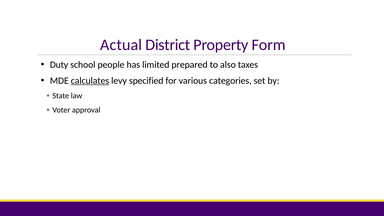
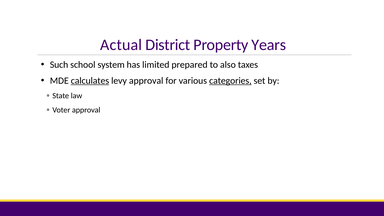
Form: Form -> Years
Duty: Duty -> Such
people: people -> system
levy specified: specified -> approval
categories underline: none -> present
